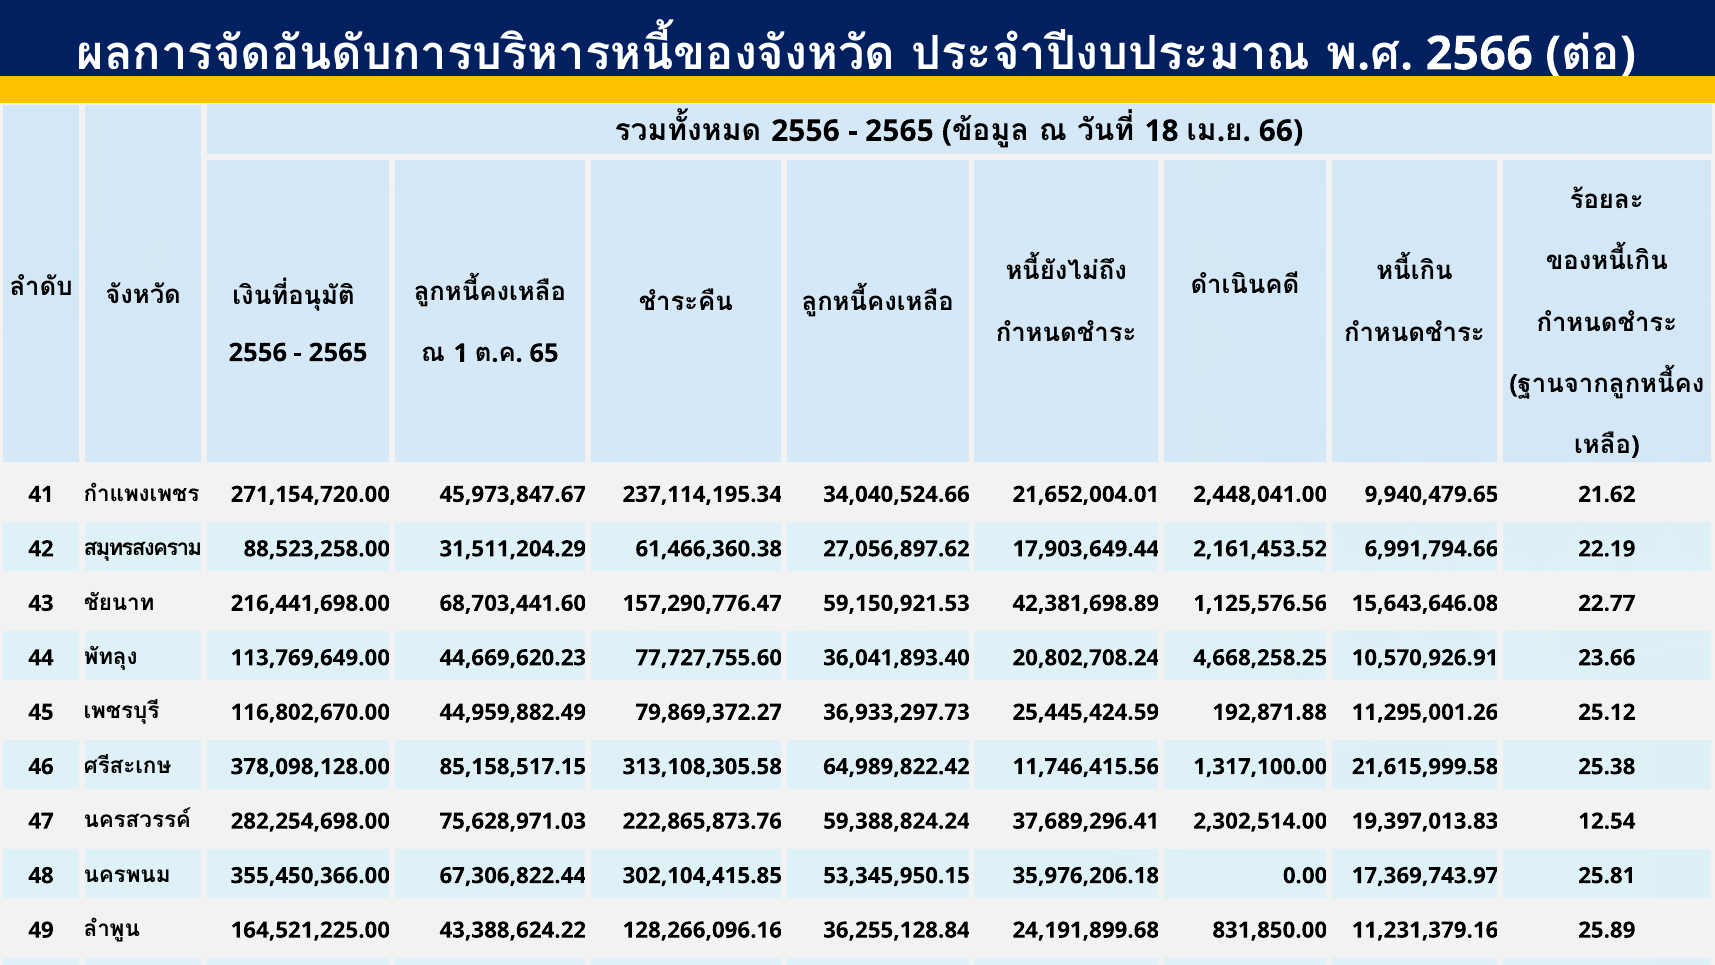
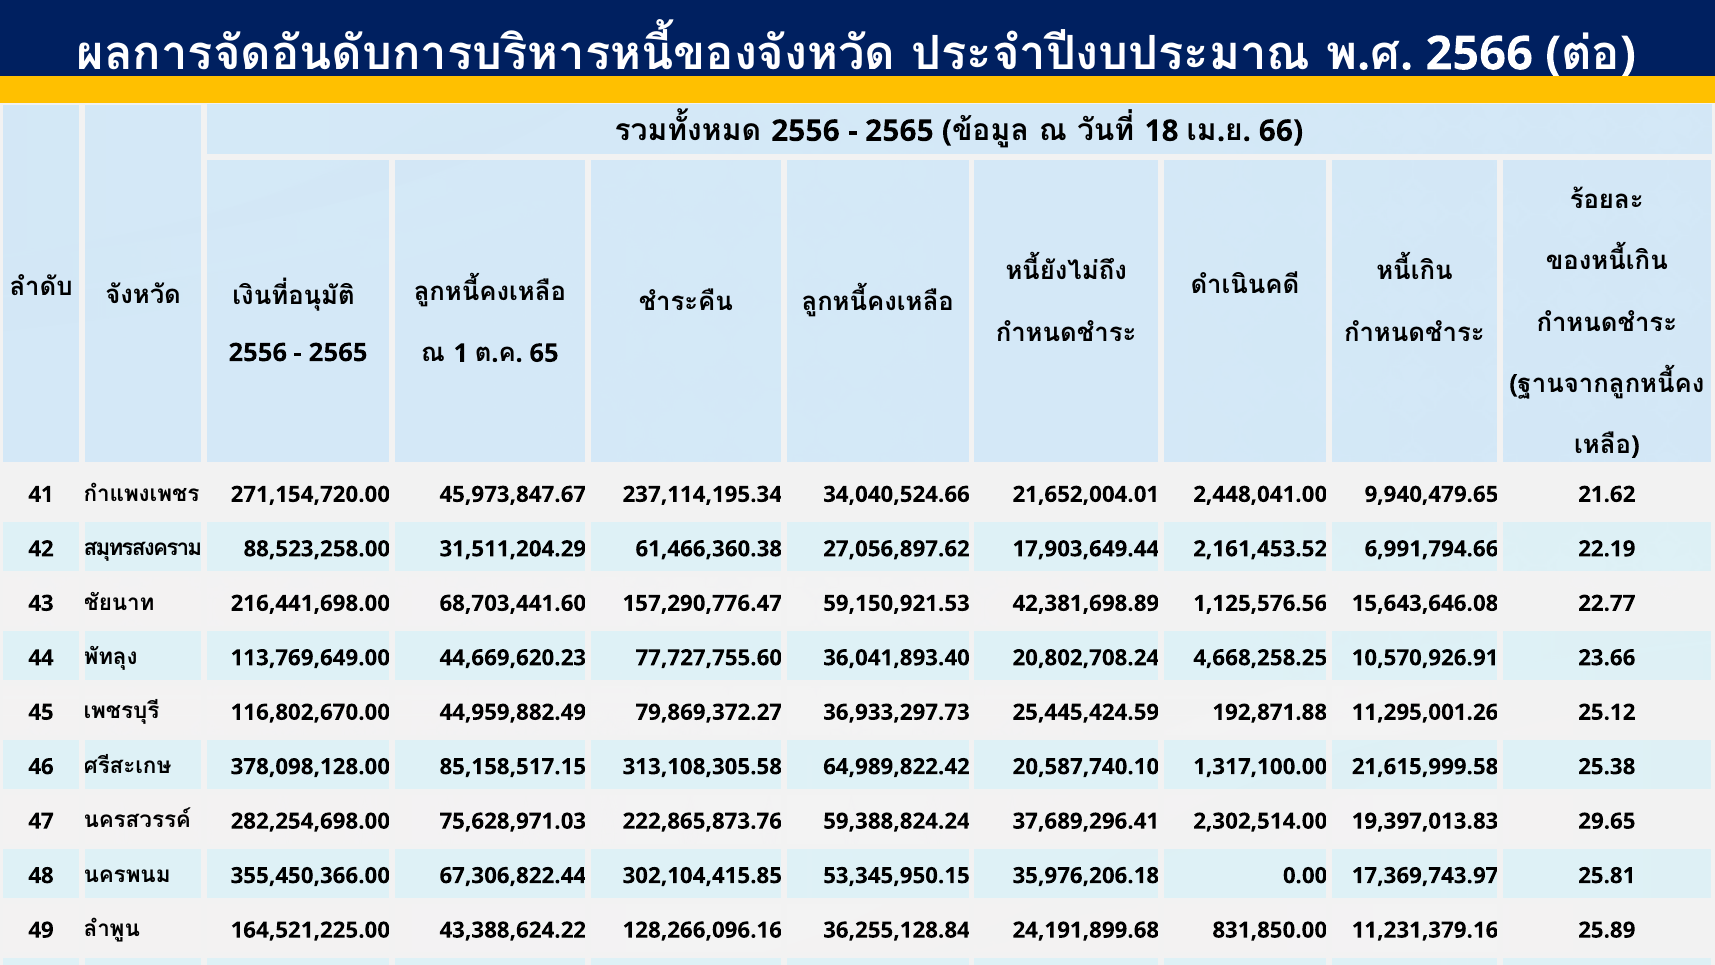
11,746,415.56: 11,746,415.56 -> 20,587,740.10
12.54: 12.54 -> 29.65
